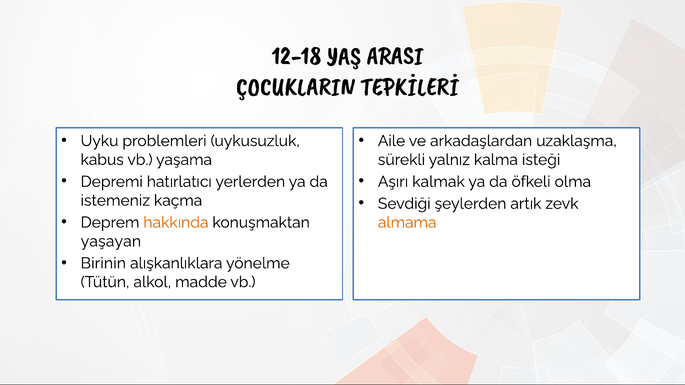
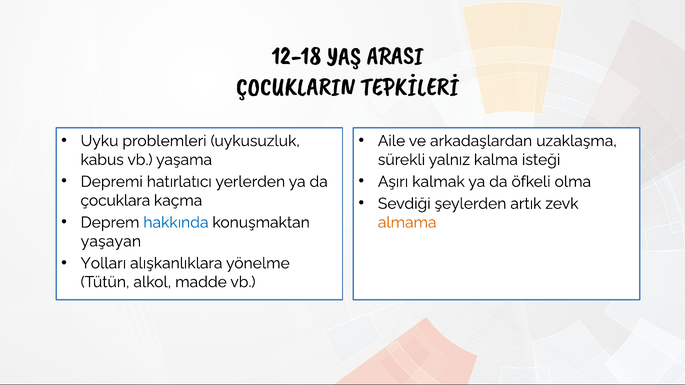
istemeniz: istemeniz -> çocuklara
hakkında colour: orange -> blue
Birinin: Birinin -> Yolları
